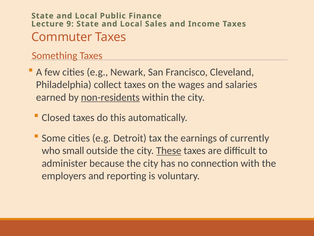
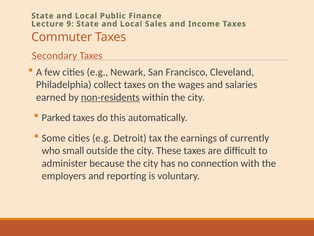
Something: Something -> Secondary
Closed: Closed -> Parked
These underline: present -> none
